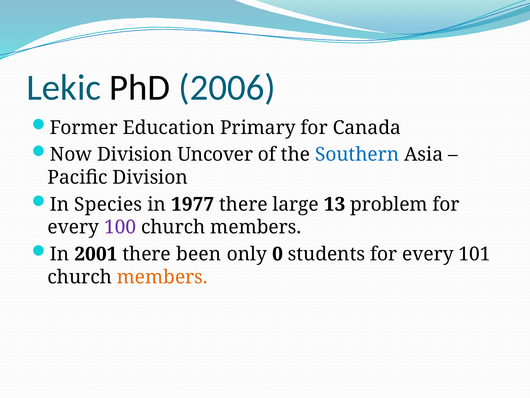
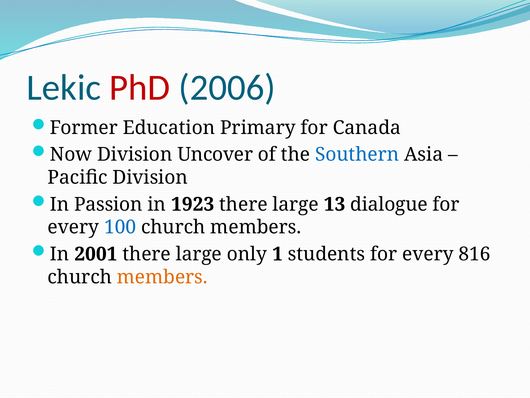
PhD colour: black -> red
Species: Species -> Passion
1977: 1977 -> 1923
problem: problem -> dialogue
100 colour: purple -> blue
2001 there been: been -> large
0: 0 -> 1
101: 101 -> 816
